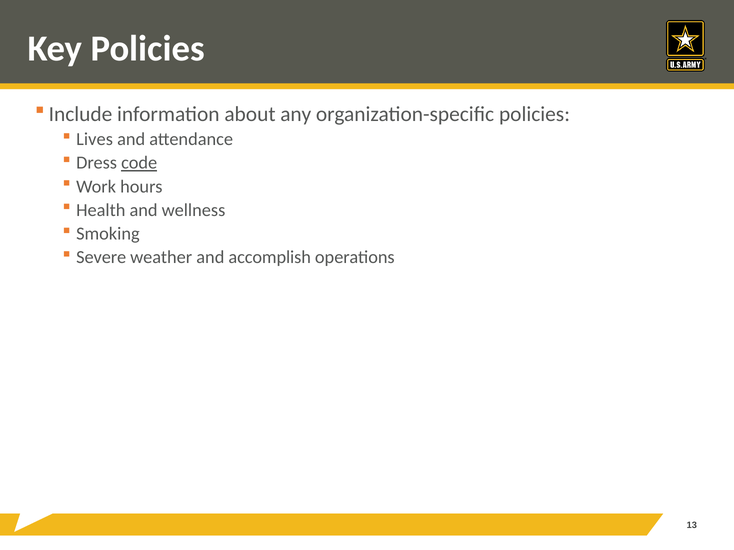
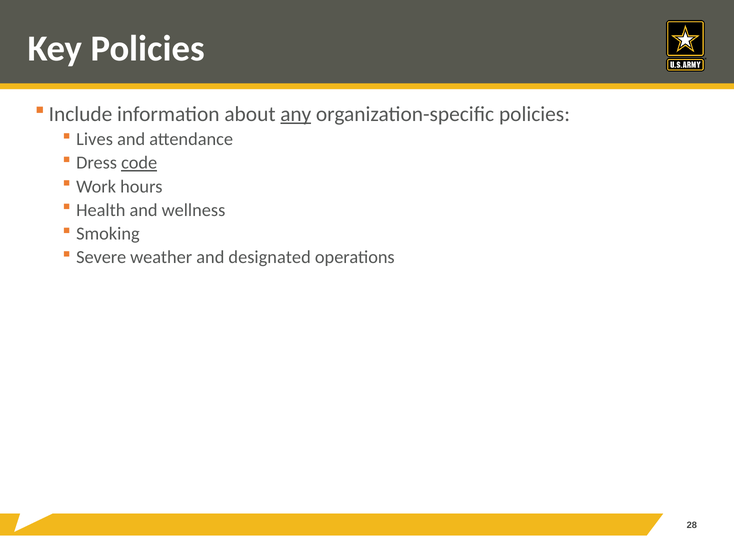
any underline: none -> present
accomplish: accomplish -> designated
13: 13 -> 28
